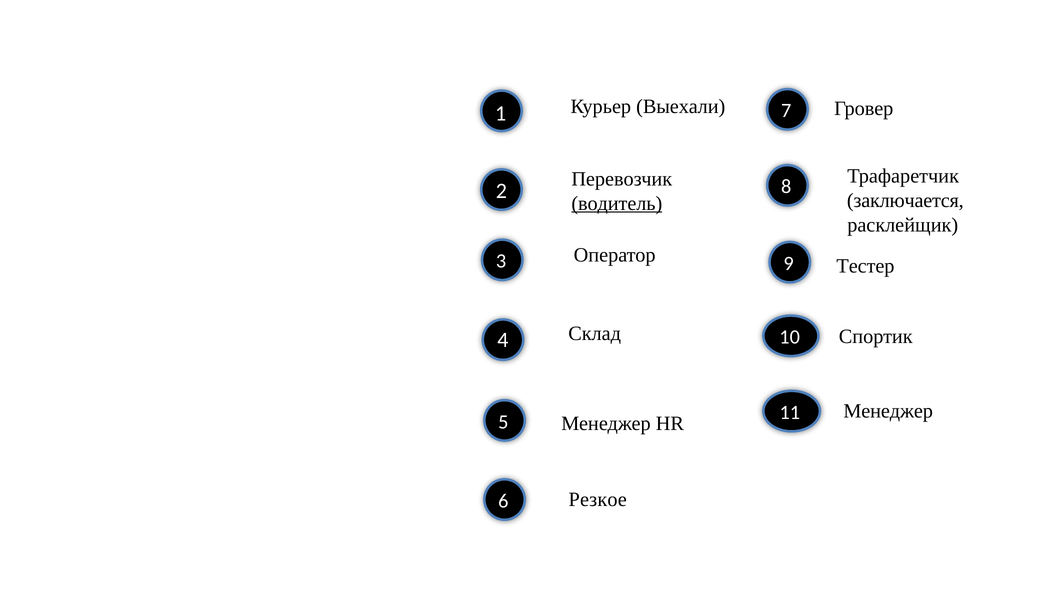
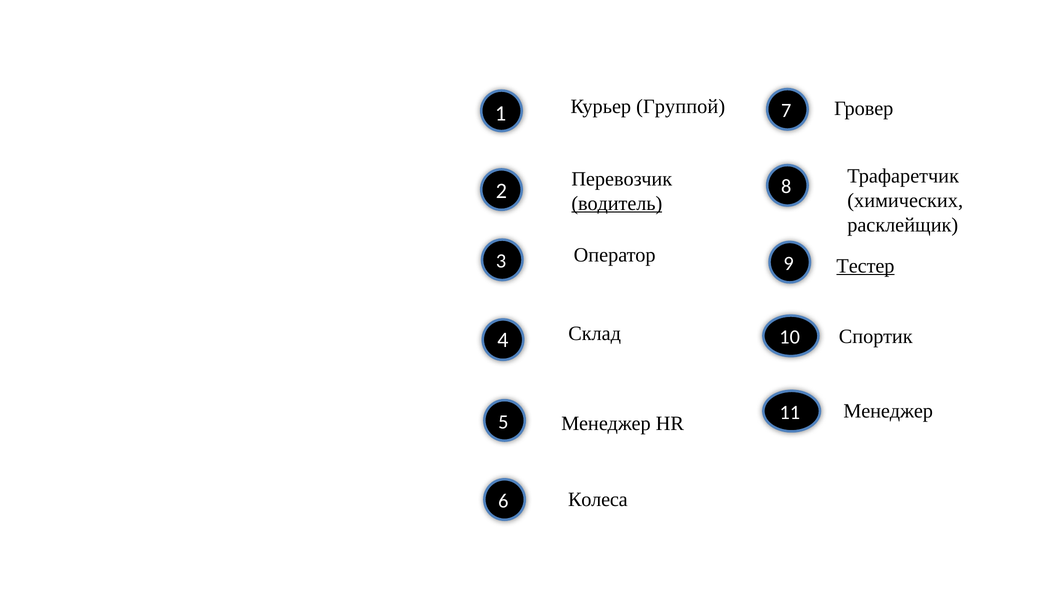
Выехали: Выехали -> Группой
заключается: заключается -> химических
Тестер underline: none -> present
Резкое: Резкое -> Колеса
